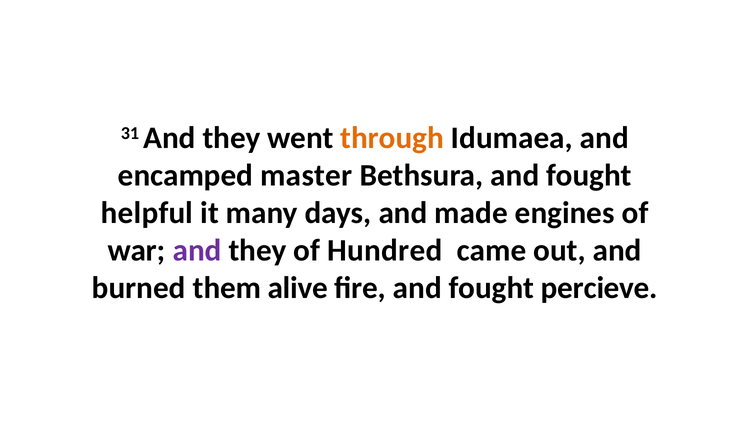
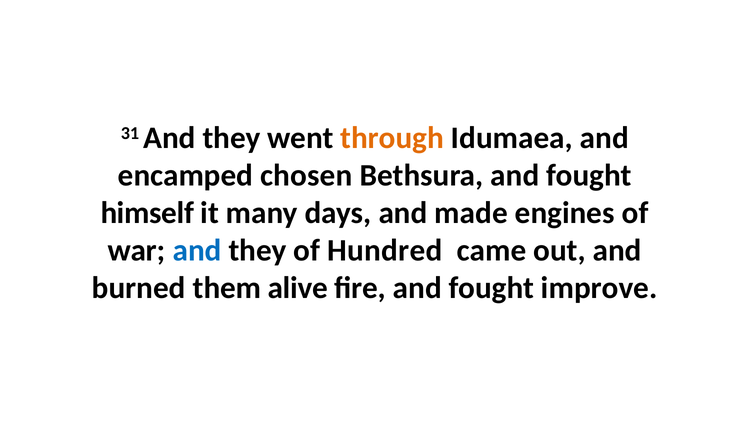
master: master -> chosen
helpful: helpful -> himself
and at (197, 251) colour: purple -> blue
percieve: percieve -> improve
